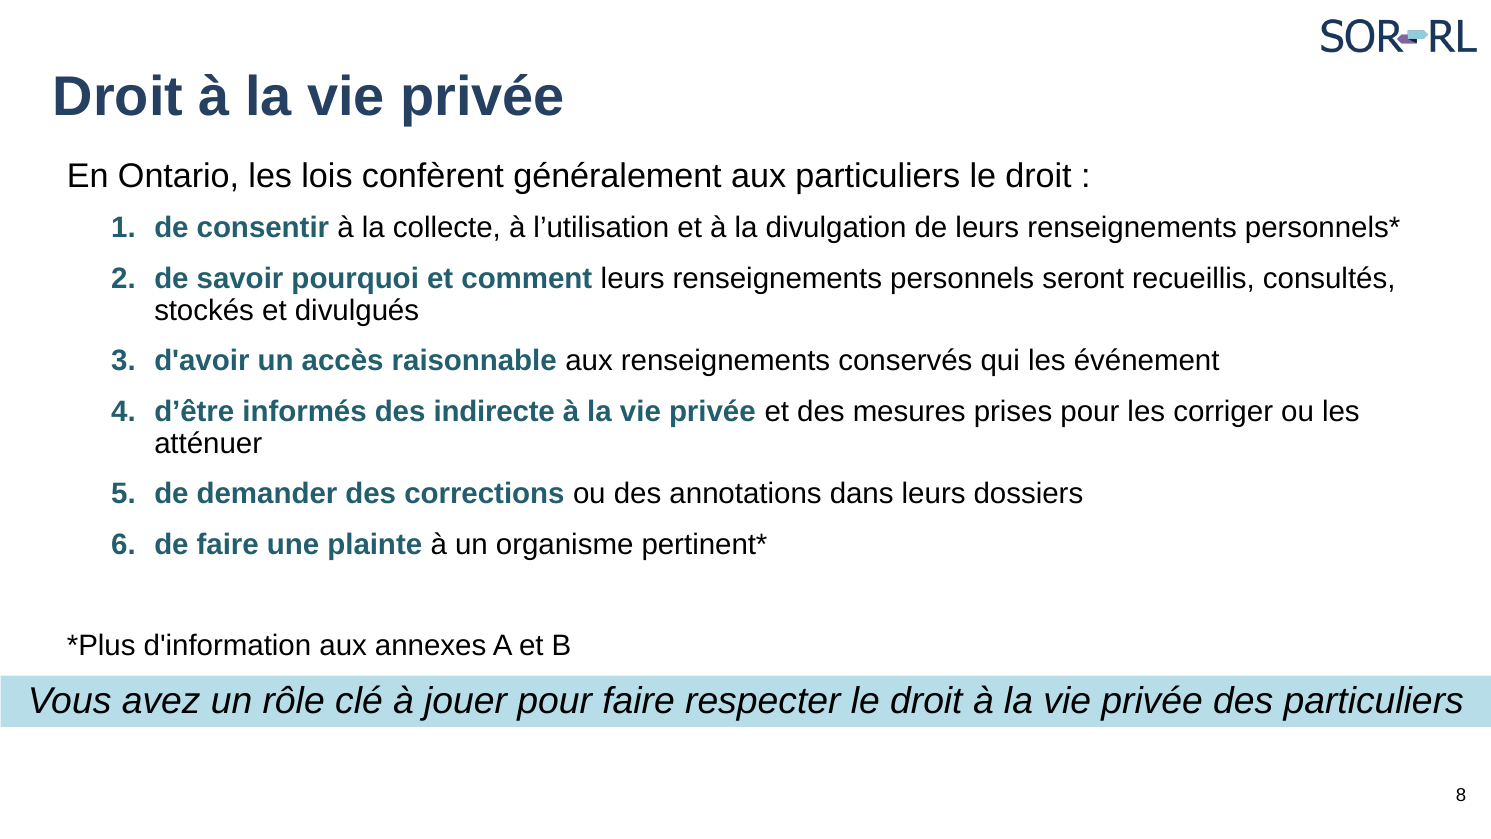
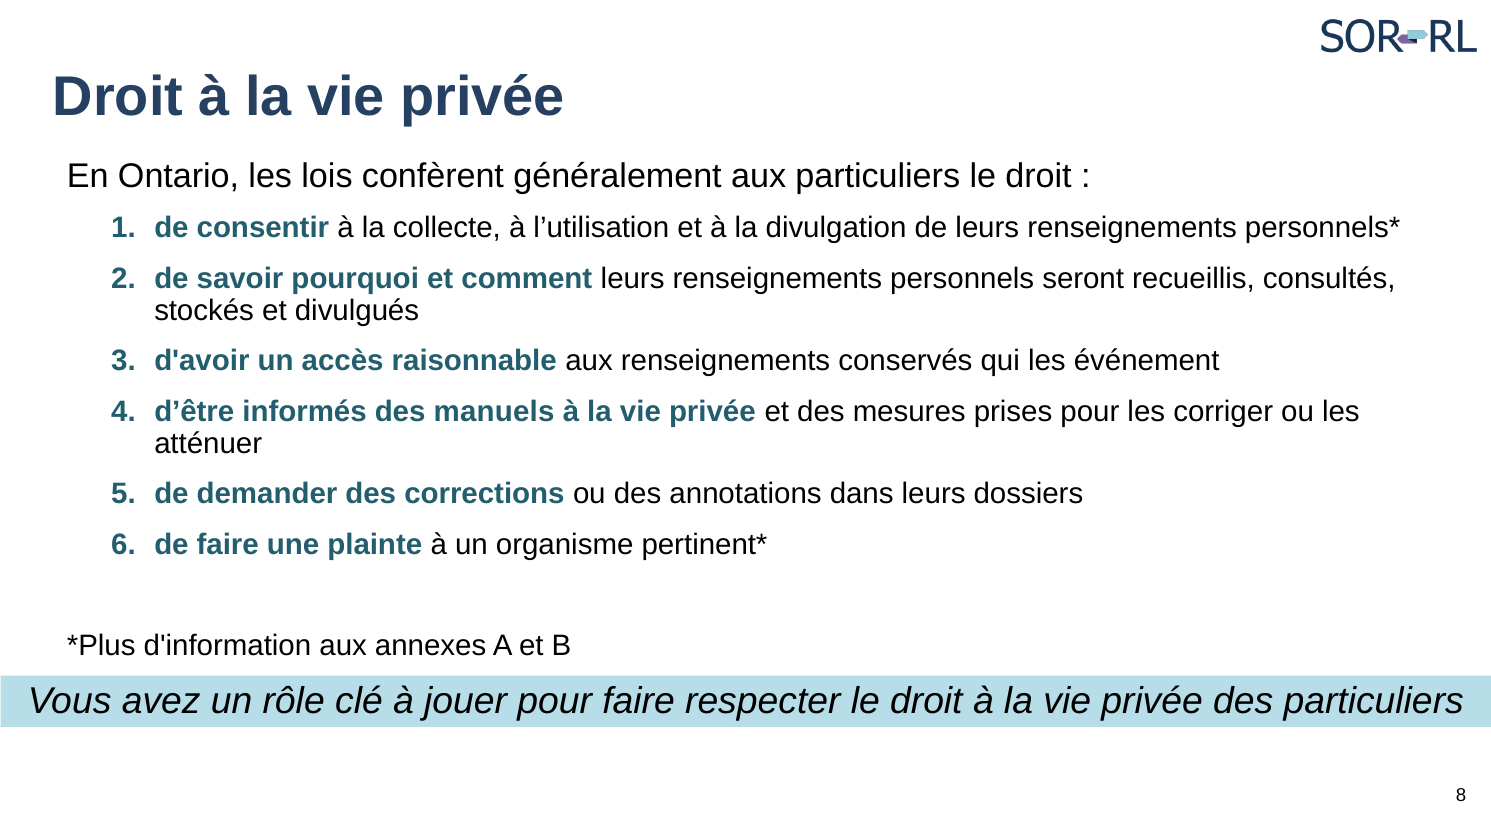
indirecte: indirecte -> manuels
